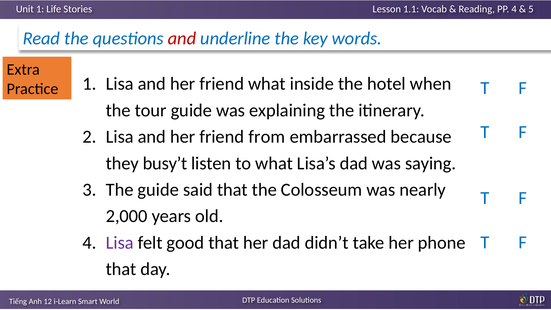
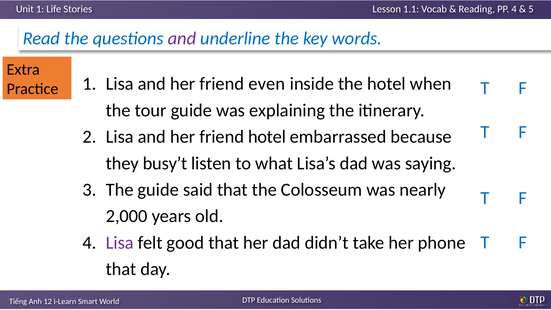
and at (182, 38) colour: red -> purple
friend what: what -> even
friend from: from -> hotel
